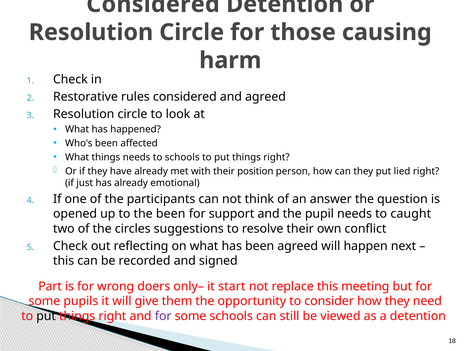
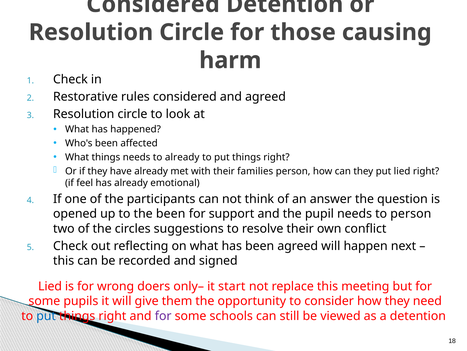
to schools: schools -> already
position: position -> families
just: just -> feel
to caught: caught -> person
Part at (50, 286): Part -> Lied
put at (46, 315) colour: black -> blue
